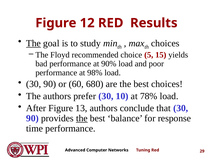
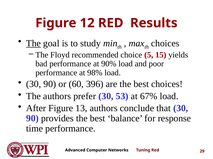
680: 680 -> 396
10: 10 -> 53
78%: 78% -> 67%
the at (82, 119) underline: present -> none
